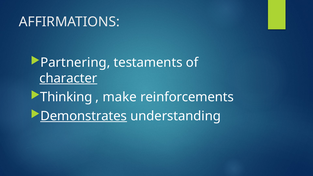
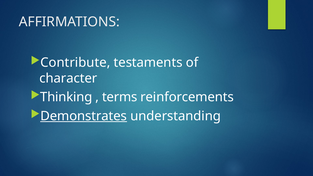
Partnering: Partnering -> Contribute
character underline: present -> none
make: make -> terms
